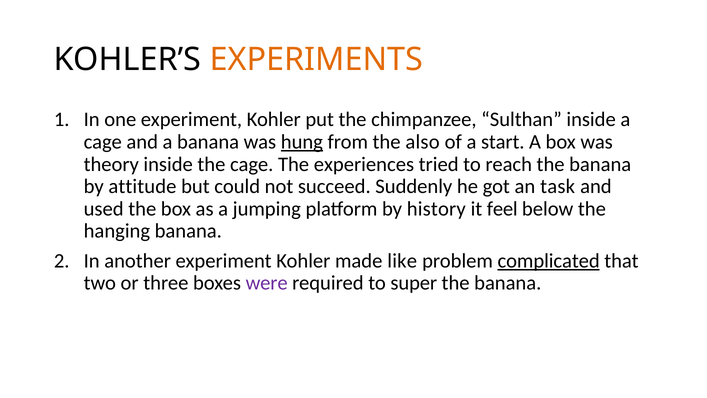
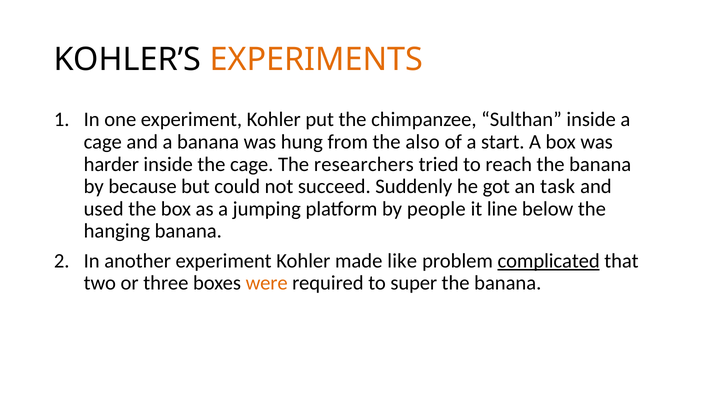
hung underline: present -> none
theory: theory -> harder
experiences: experiences -> researchers
attitude: attitude -> because
history: history -> people
feel: feel -> line
were colour: purple -> orange
